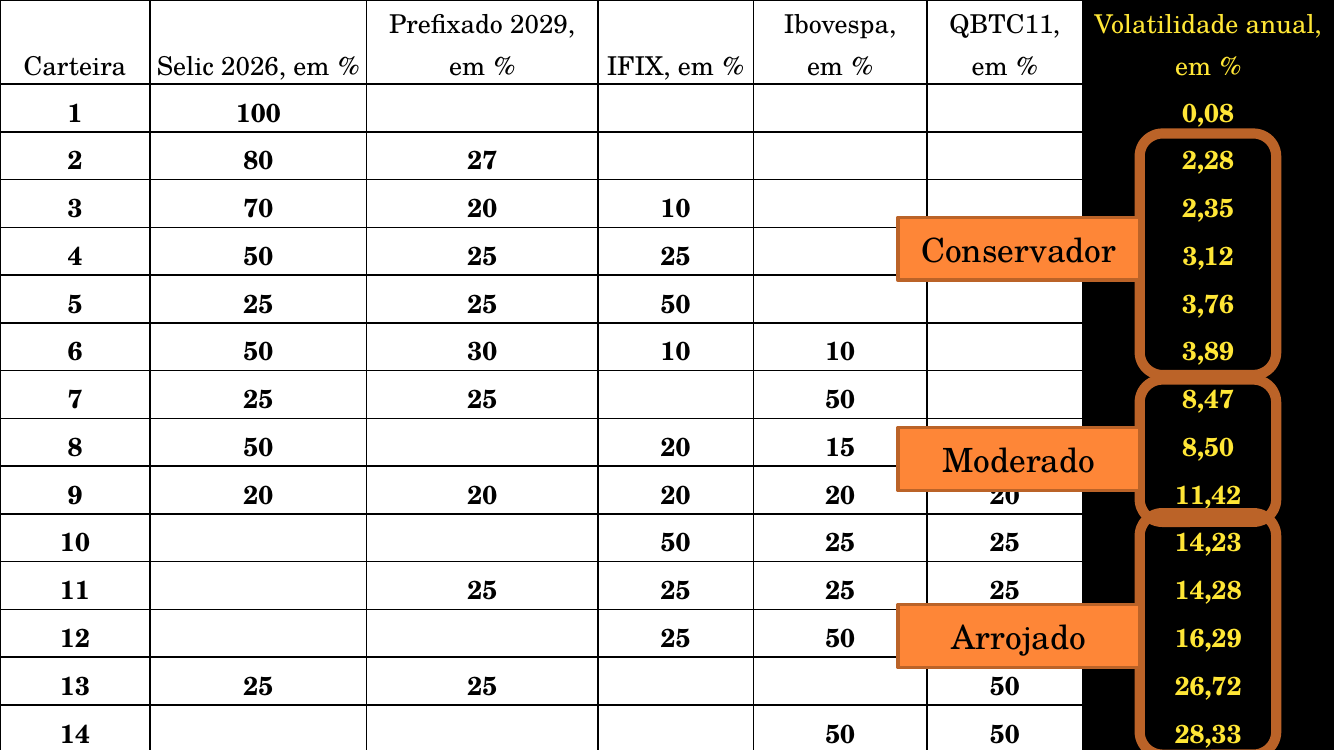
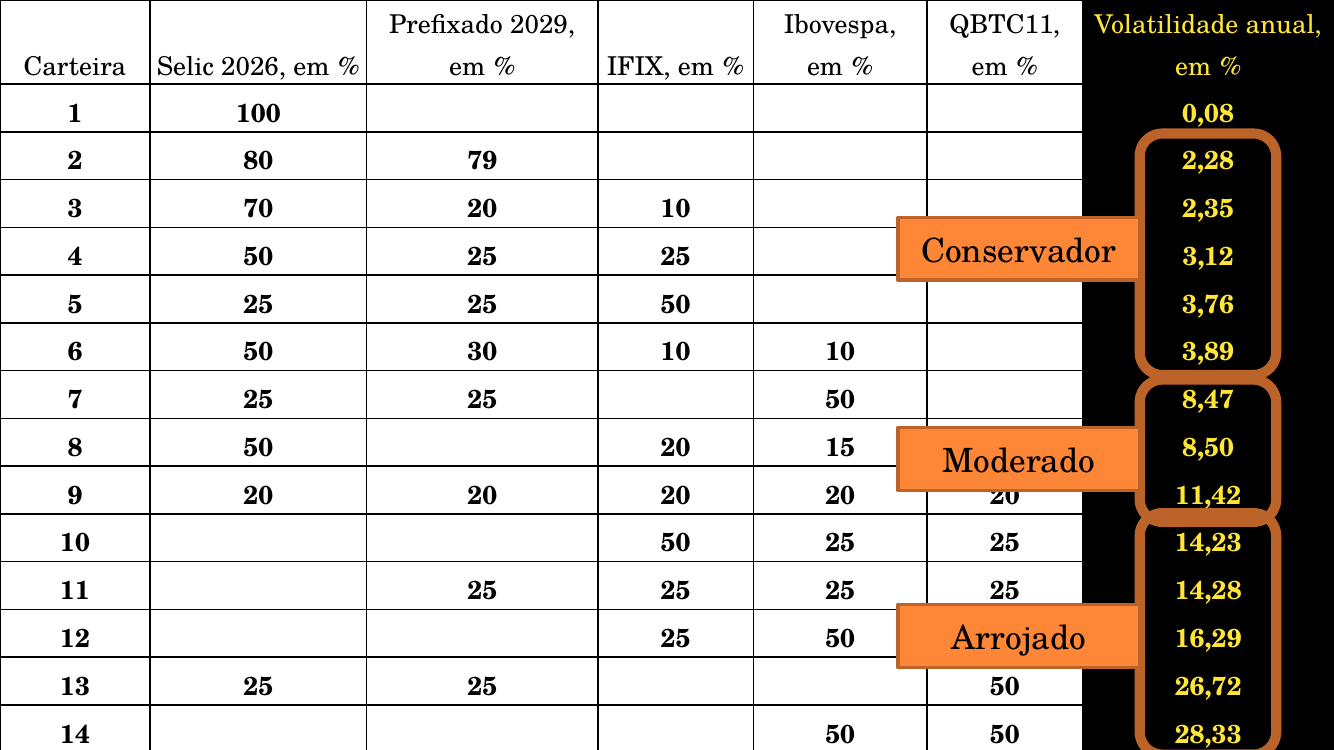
27: 27 -> 79
